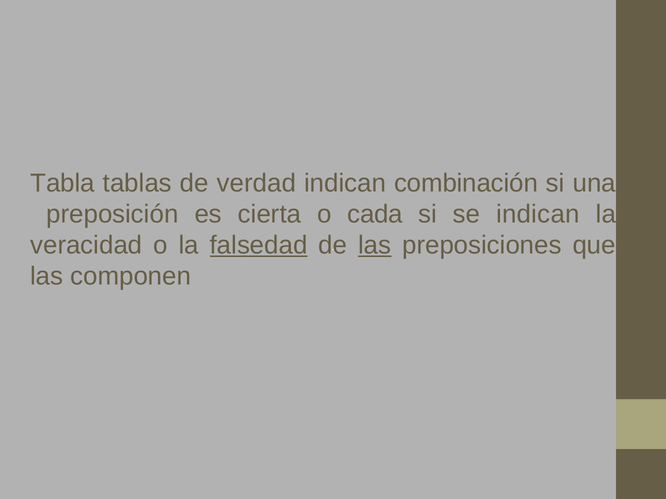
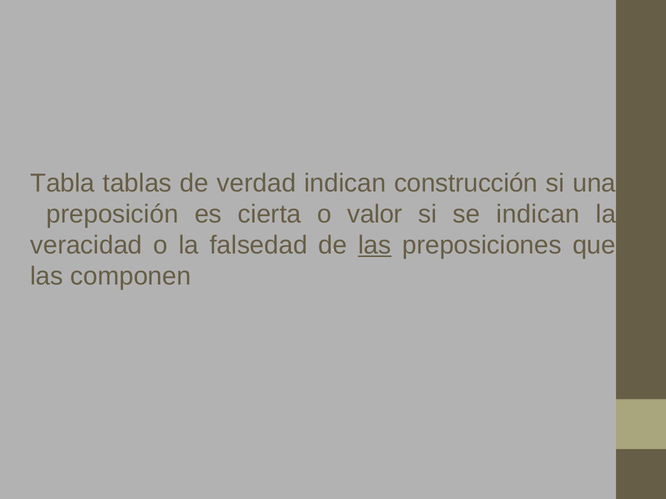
combinación: combinación -> construcción
cada: cada -> valor
falsedad underline: present -> none
